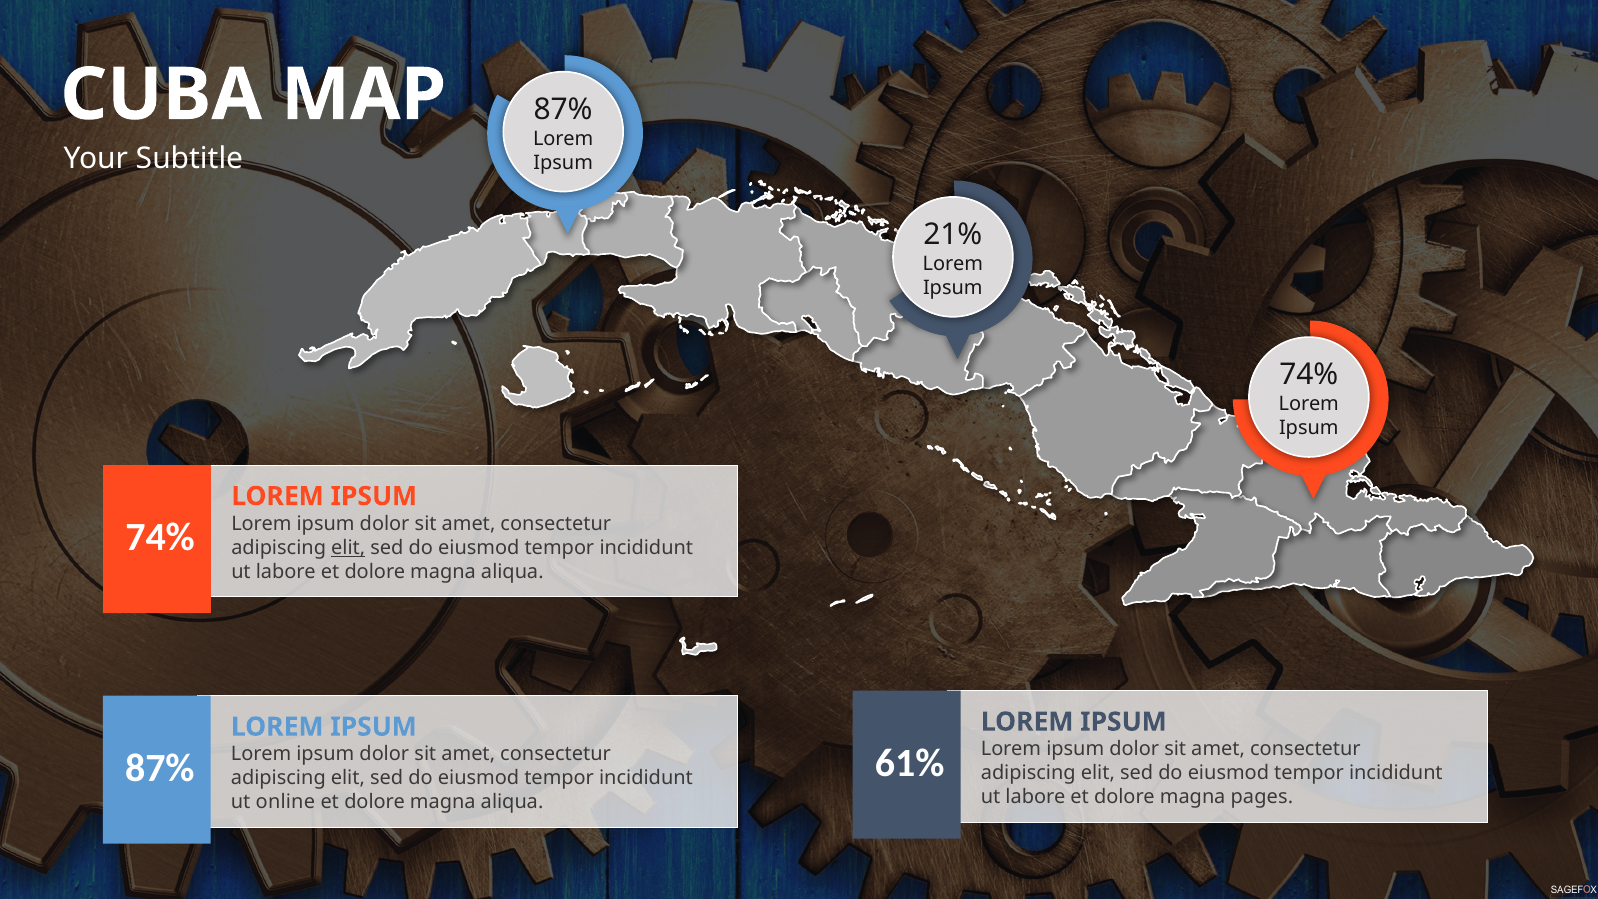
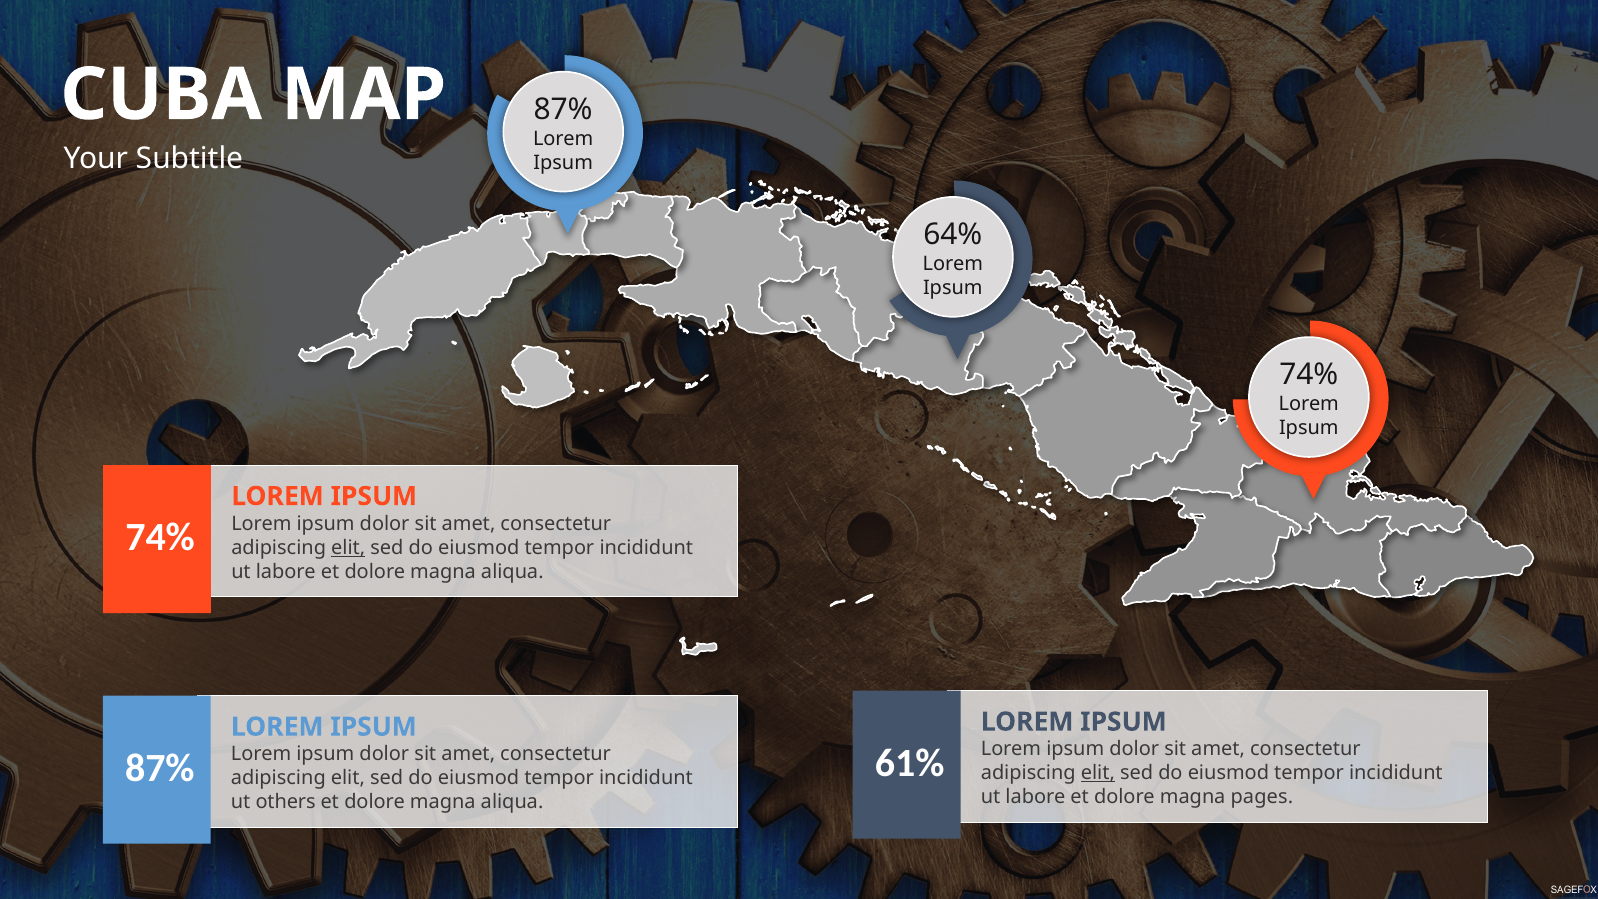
21%: 21% -> 64%
elit at (1098, 773) underline: none -> present
online: online -> others
